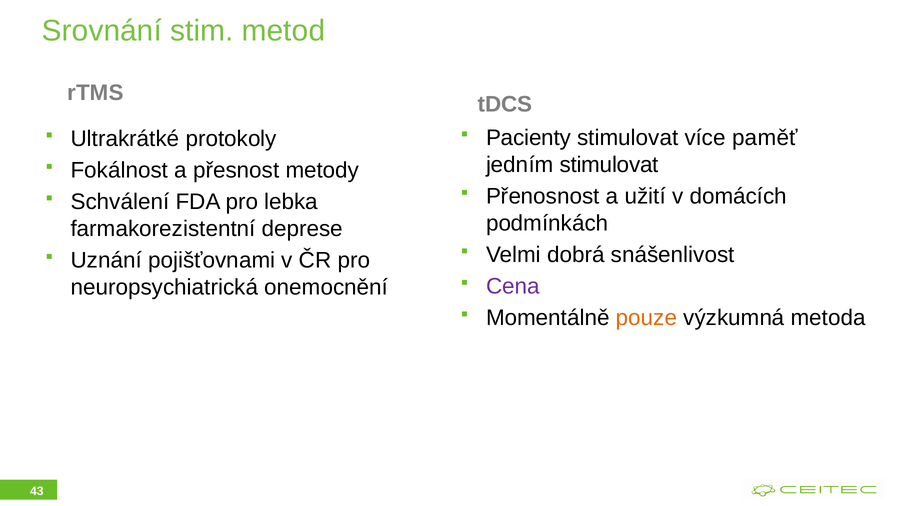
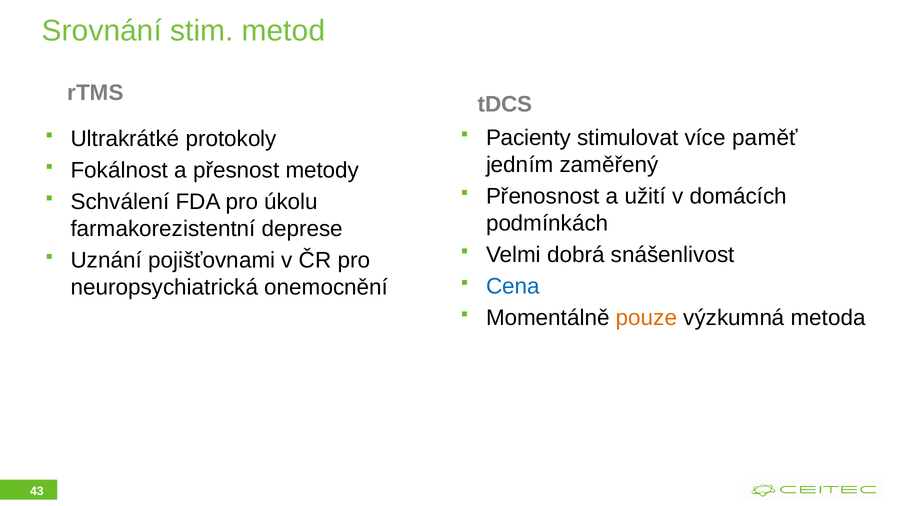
jedním stimulovat: stimulovat -> zaměřený
lebka: lebka -> úkolu
Cena colour: purple -> blue
